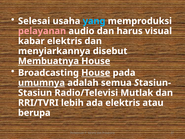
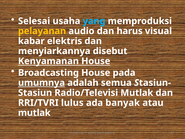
pelayanan colour: pink -> yellow
Membuatnya: Membuatnya -> Kenyamanan
House at (96, 73) underline: present -> none
lebih: lebih -> lulus
ada elektris: elektris -> banyak
berupa at (34, 113): berupa -> mutlak
